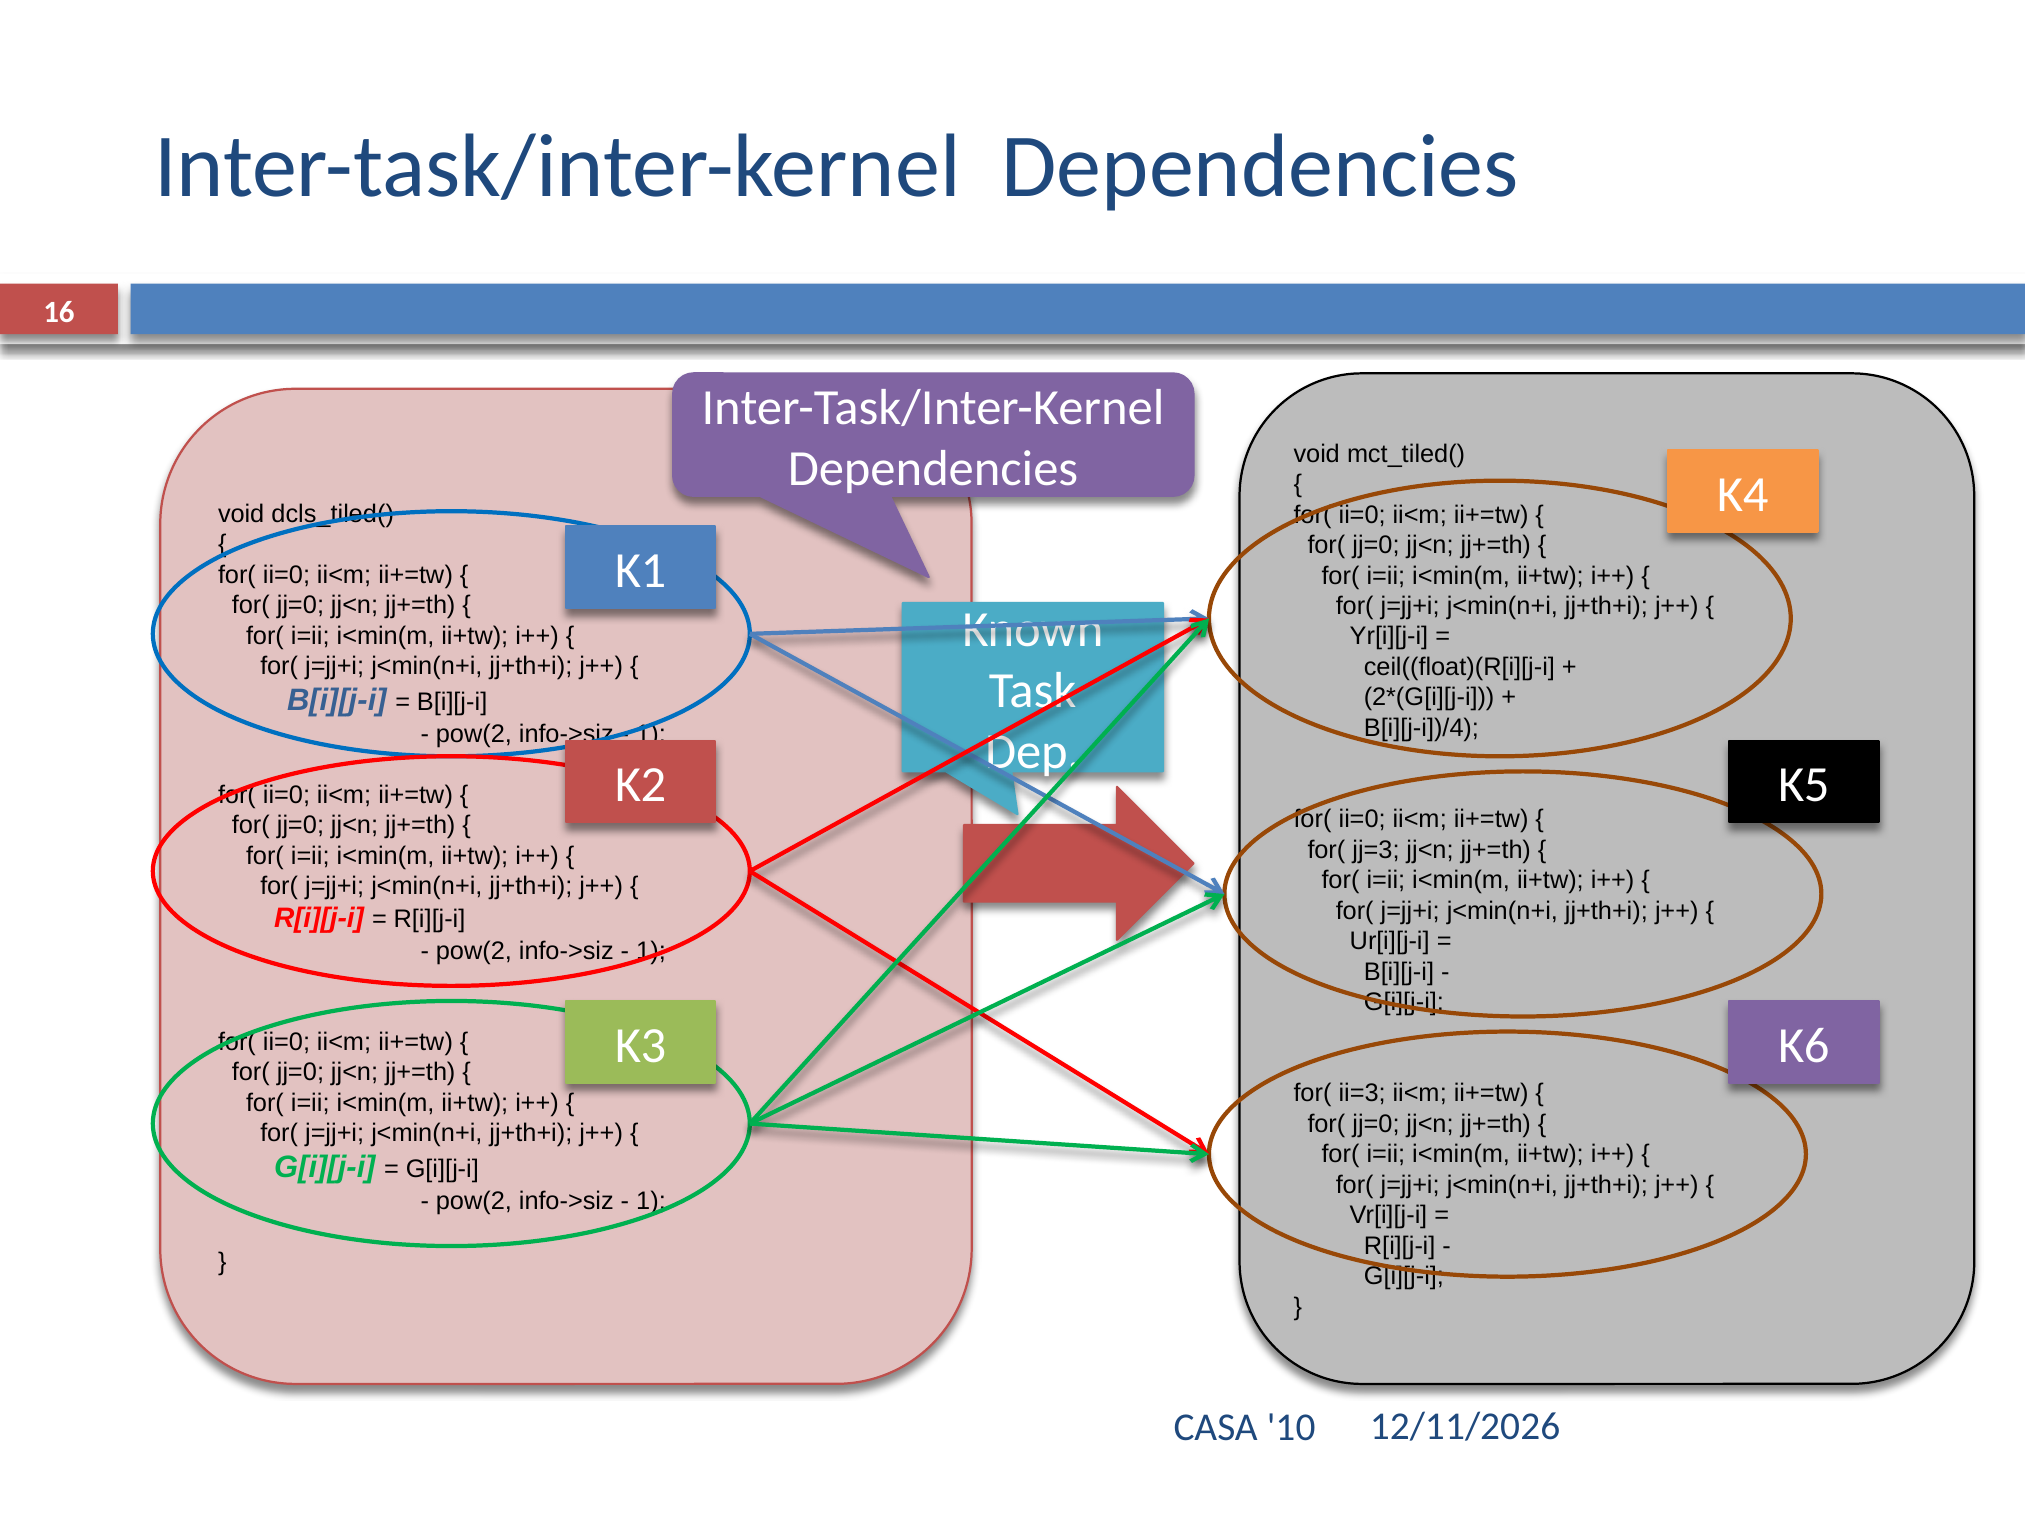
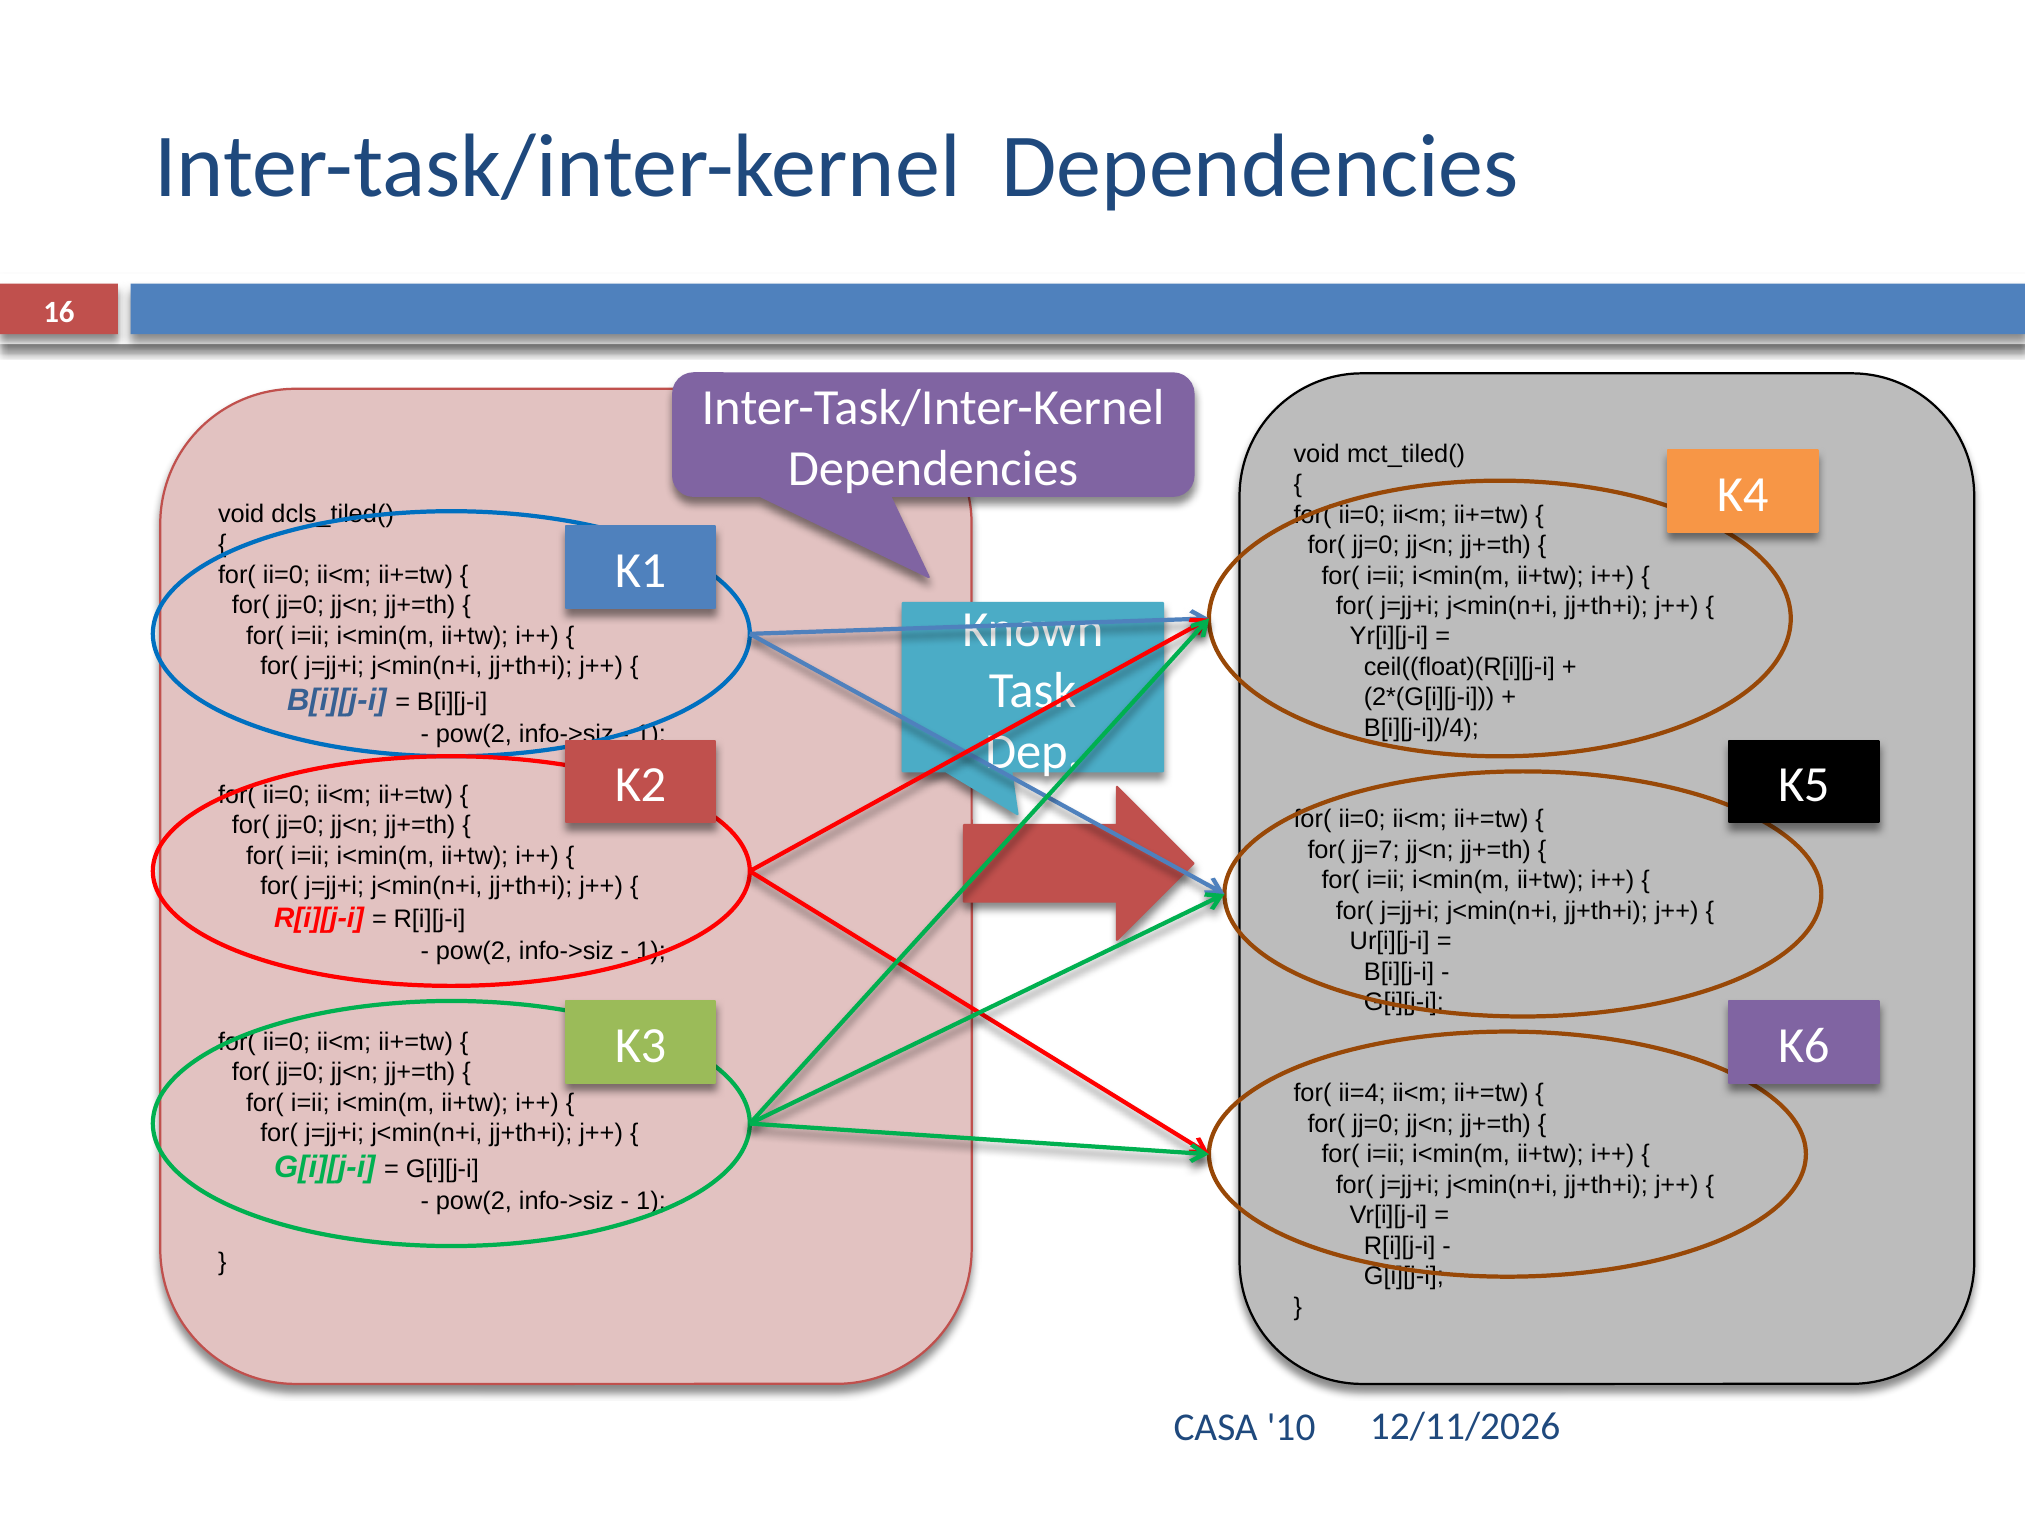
jj=3: jj=3 -> jj=7
ii=3: ii=3 -> ii=4
